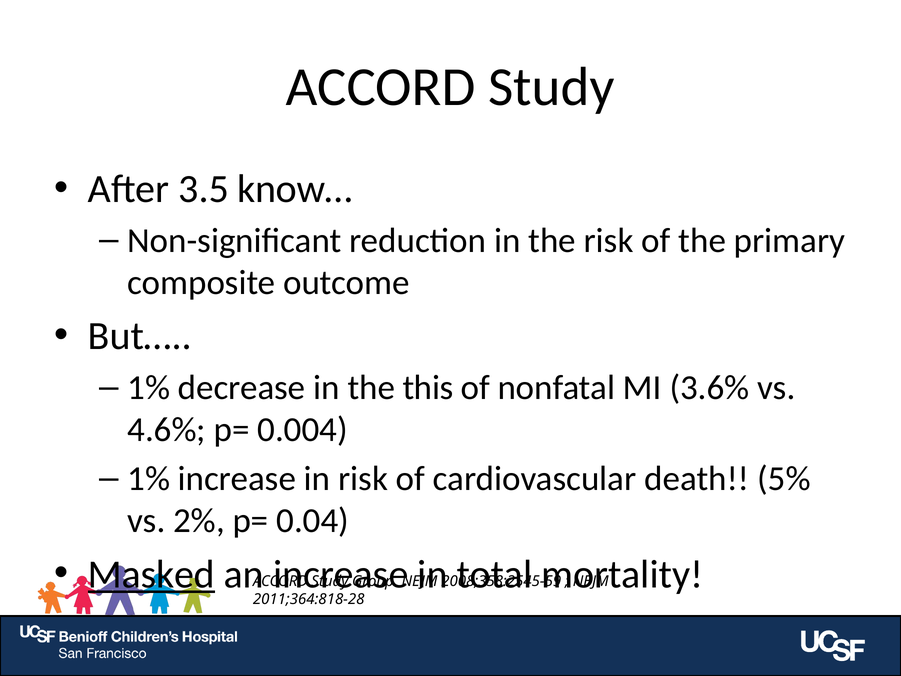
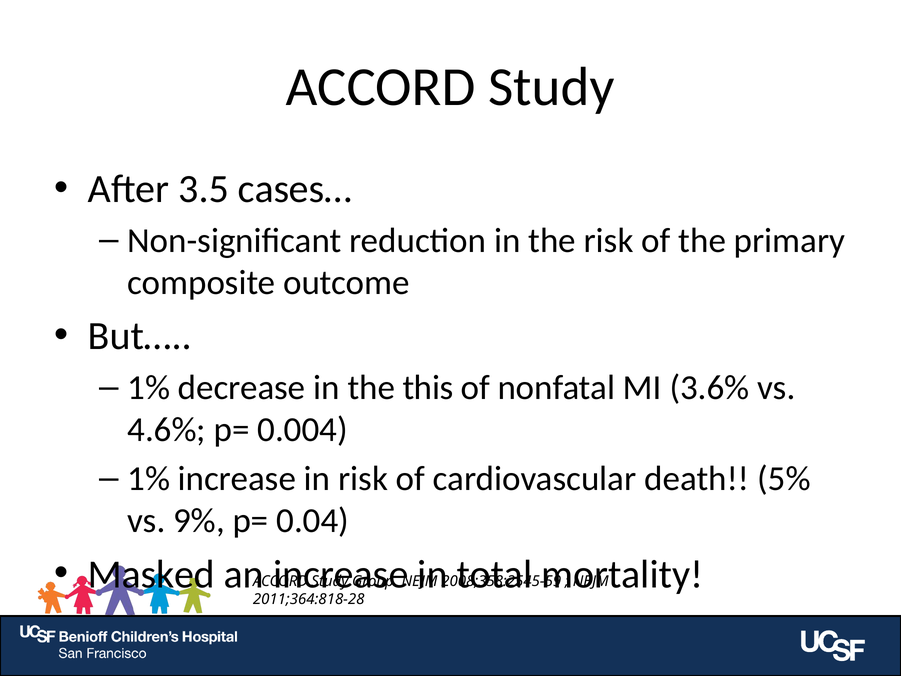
know…: know… -> cases…
2%: 2% -> 9%
Masked underline: present -> none
